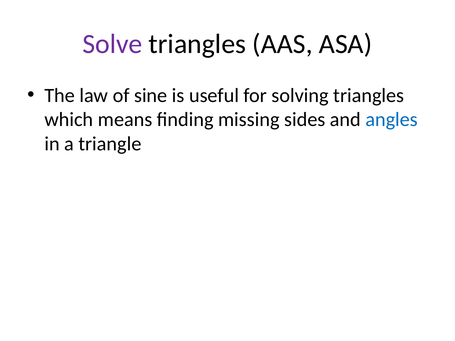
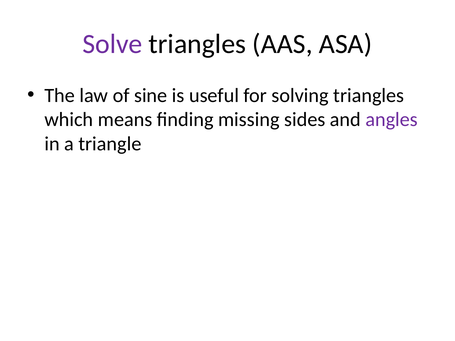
angles colour: blue -> purple
